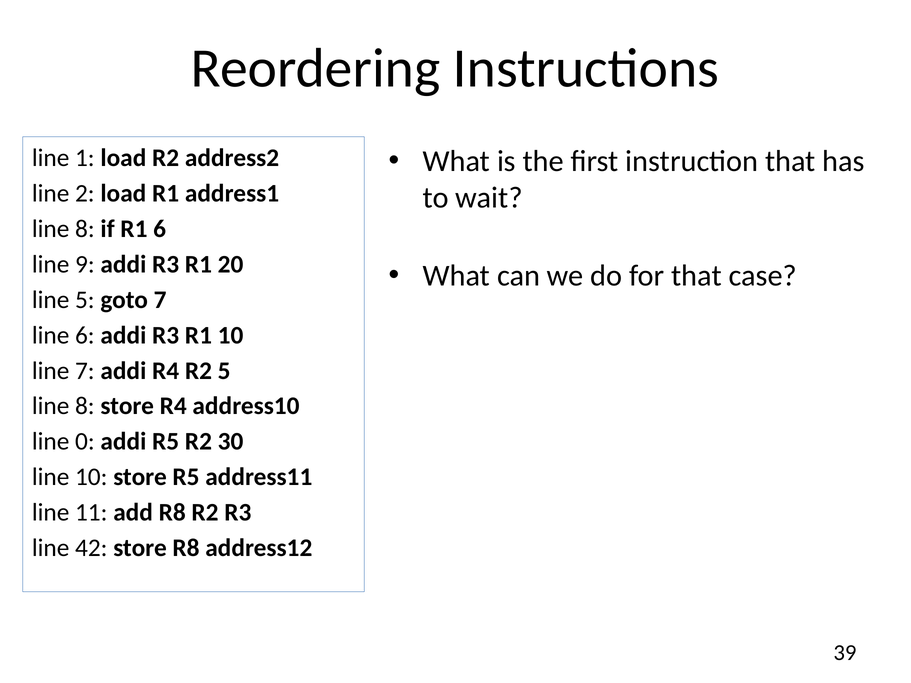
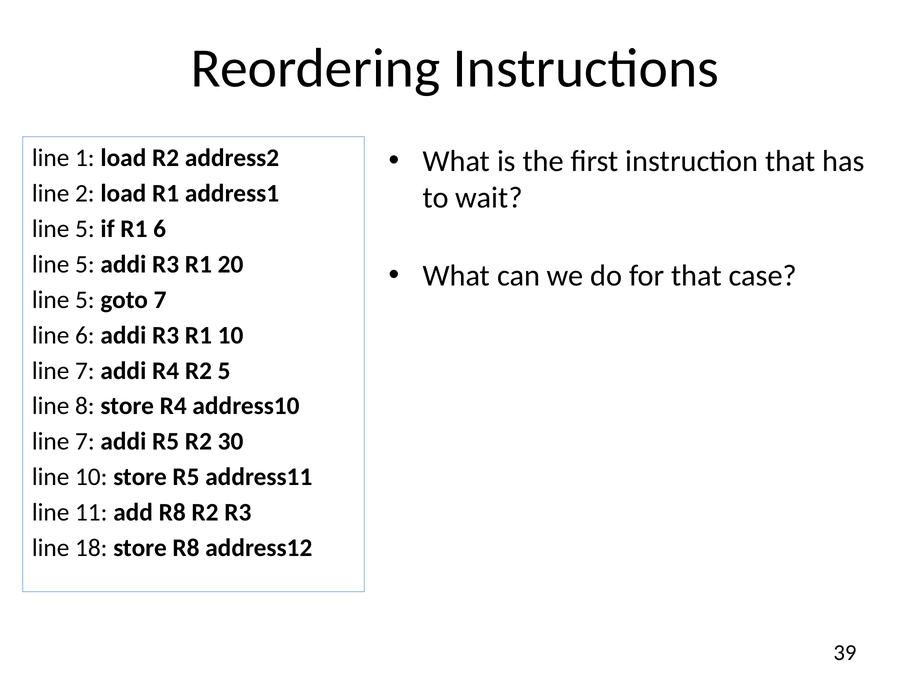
8 at (85, 229): 8 -> 5
9 at (85, 264): 9 -> 5
0 at (85, 442): 0 -> 7
42: 42 -> 18
